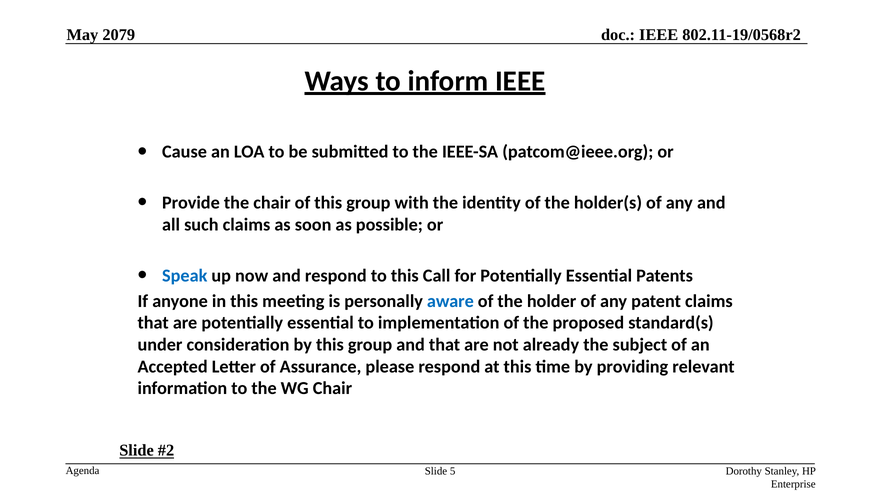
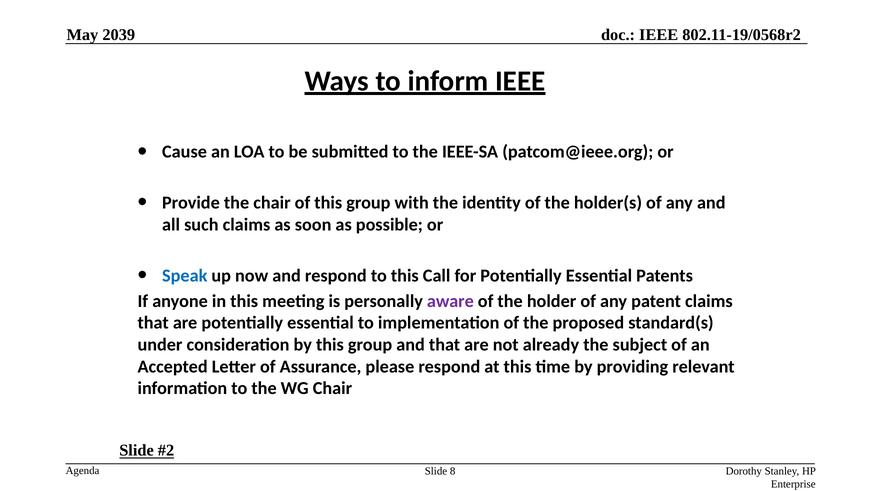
2079: 2079 -> 2039
aware colour: blue -> purple
5: 5 -> 8
